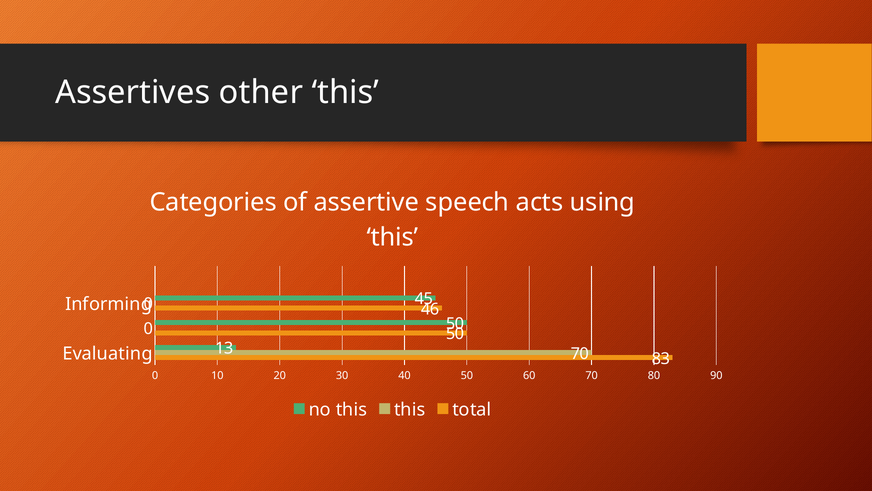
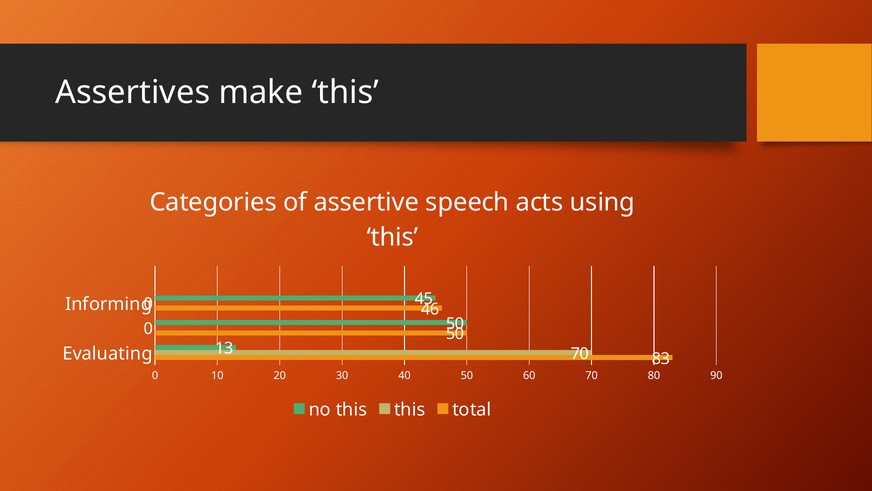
other: other -> make
